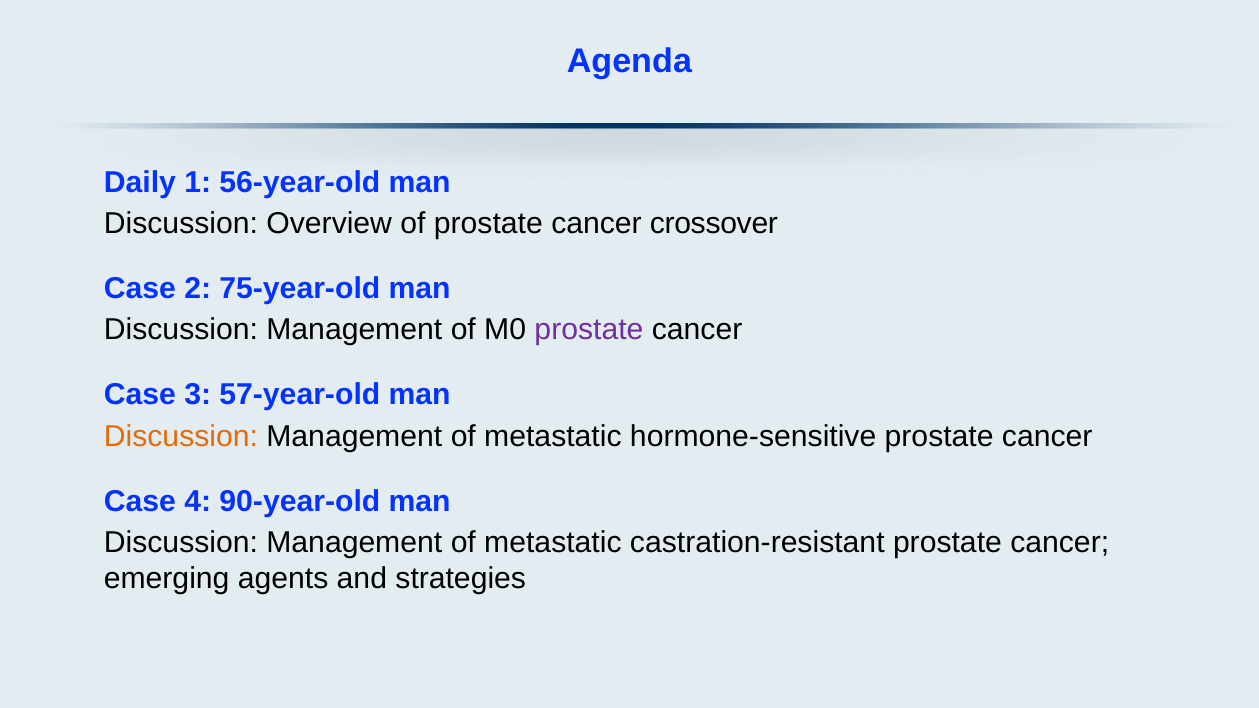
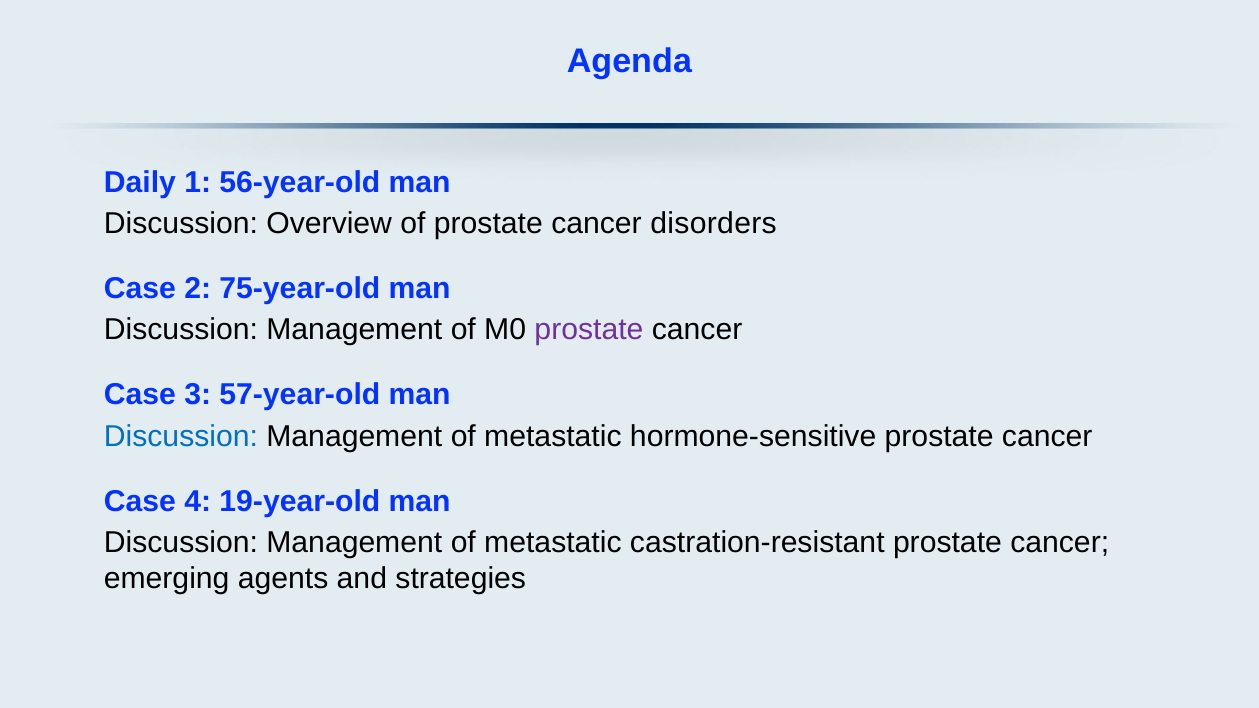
crossover: crossover -> disorders
Discussion at (181, 437) colour: orange -> blue
90-year-old: 90-year-old -> 19-year-old
